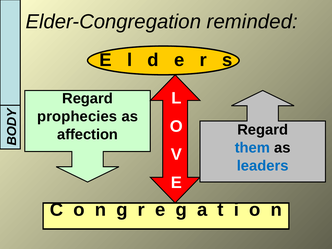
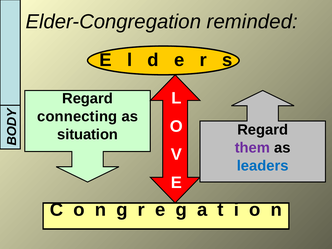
prophecies: prophecies -> connecting
affection: affection -> situation
them colour: blue -> purple
